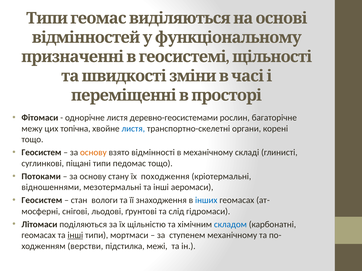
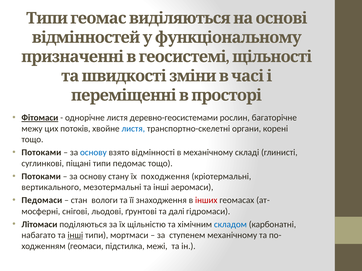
Фітомаси underline: none -> present
топічна: топічна -> потоків
Геосистем at (41, 153): Геосистем -> Потоками
основу at (93, 153) colour: orange -> blue
відношеннями: відношеннями -> вертикального
Геосистем at (42, 201): Геосистем -> Педомаси
інших colour: blue -> red
слід: слід -> далі
геомасах at (39, 236): геомасах -> набагато
верстви: верстви -> геомаси
